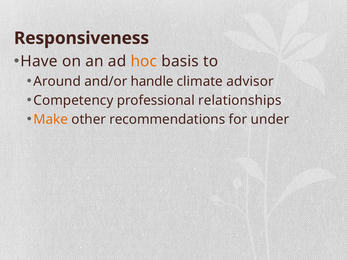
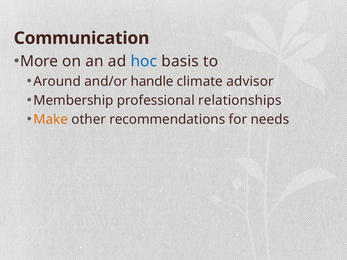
Responsiveness: Responsiveness -> Communication
Have: Have -> More
hoc colour: orange -> blue
Competency: Competency -> Membership
under: under -> needs
